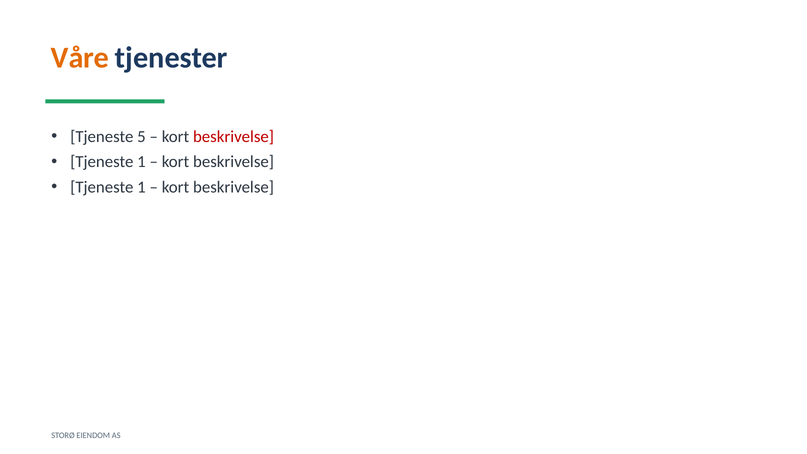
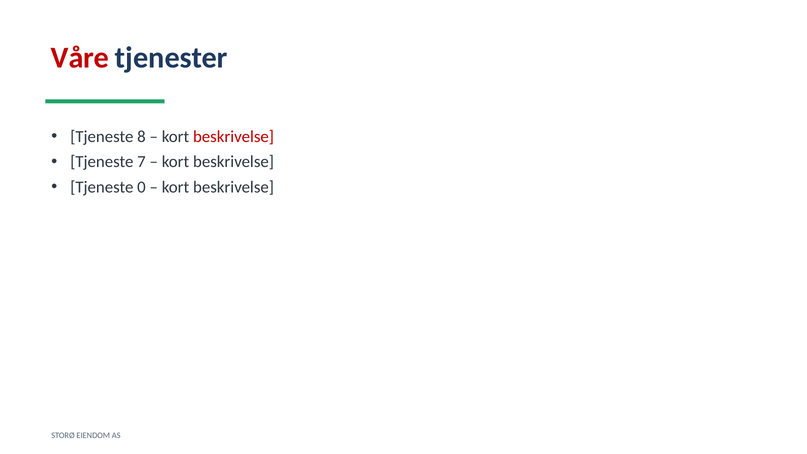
Våre colour: orange -> red
5: 5 -> 8
1 at (141, 162): 1 -> 7
1 at (141, 187): 1 -> 0
